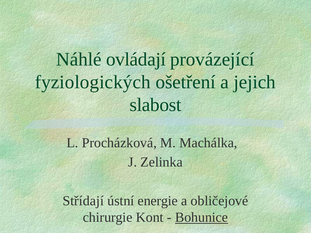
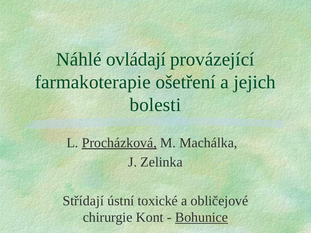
fyziologických: fyziologických -> farmakoterapie
slabost: slabost -> bolesti
Procházková underline: none -> present
energie: energie -> toxické
